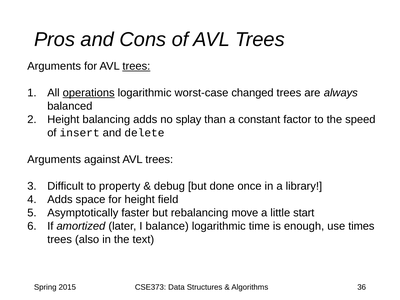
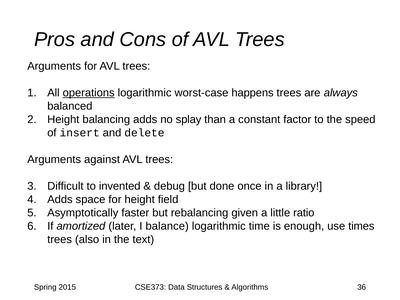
trees at (136, 66) underline: present -> none
changed: changed -> happens
property: property -> invented
move: move -> given
start: start -> ratio
